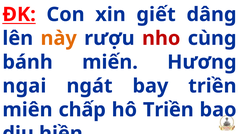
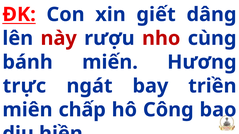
này colour: orange -> red
ngai: ngai -> trực
hô Triền: Triền -> Công
